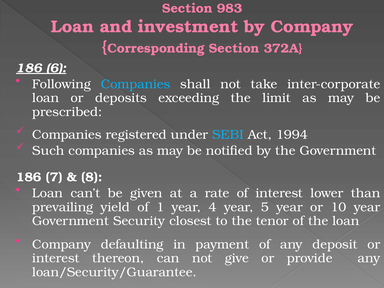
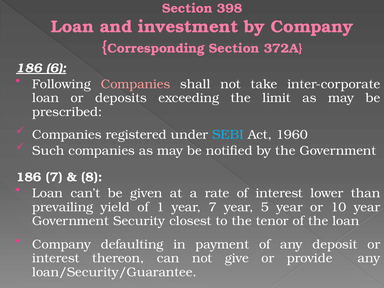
983: 983 -> 398
Companies at (136, 84) colour: light blue -> pink
1994: 1994 -> 1960
year 4: 4 -> 7
